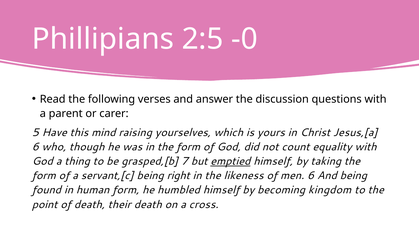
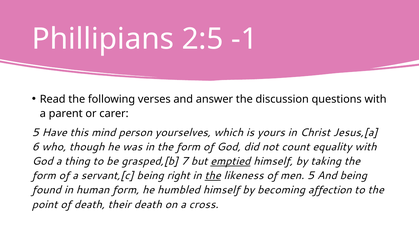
-0: -0 -> -1
raising: raising -> person
the at (213, 175) underline: none -> present
men 6: 6 -> 5
kingdom: kingdom -> affection
